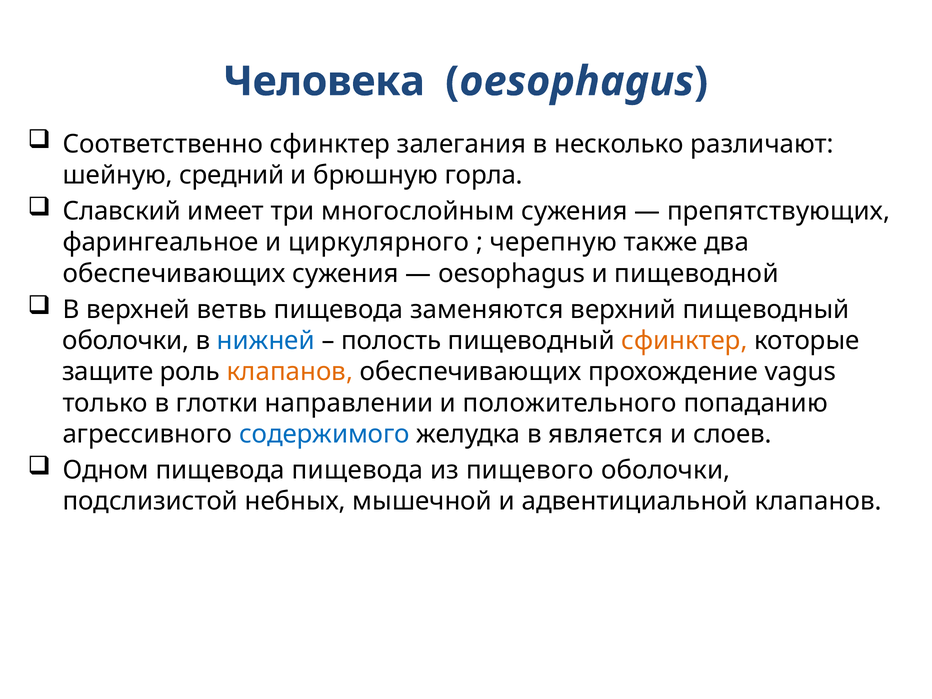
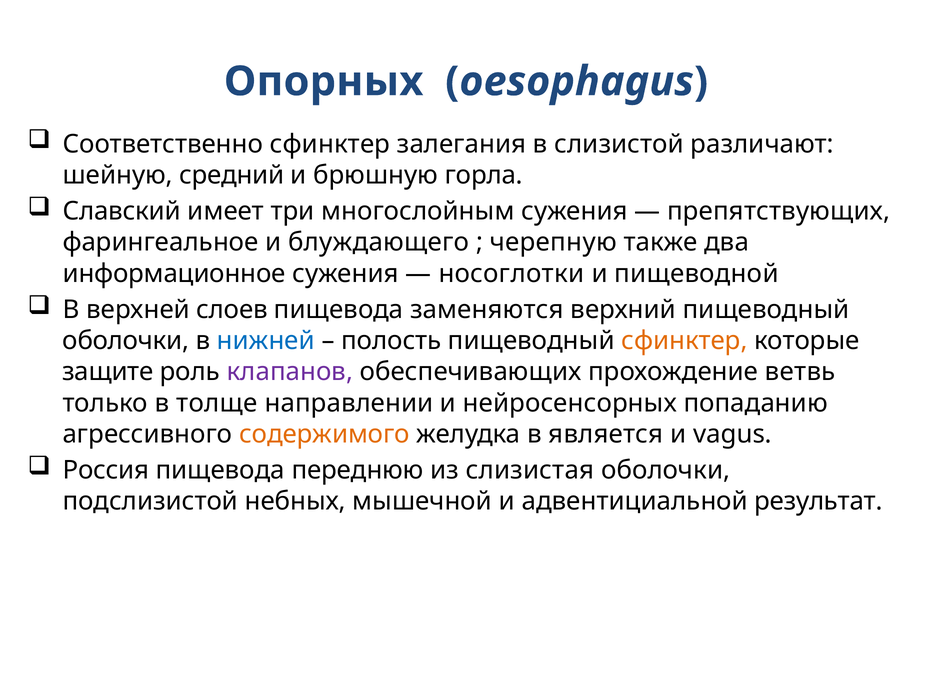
Человека: Человека -> Опорных
несколько: несколько -> слизистой
циркулярного: циркулярного -> блуждающего
обеспечивающих at (174, 273): обеспечивающих -> информационное
oesophagus at (512, 273): oesophagus -> носоглотки
ветвь: ветвь -> слоев
клапанов at (290, 372) colour: orange -> purple
vagus: vagus -> ветвь
глотки: глотки -> толще
положительного: положительного -> нейросенсорных
содержимого colour: blue -> orange
слоев: слоев -> vagus
Одном: Одном -> Россия
пищевода пищевода: пищевода -> переднюю
пищевого: пищевого -> слизистая
адвентициальной клапанов: клапанов -> результат
